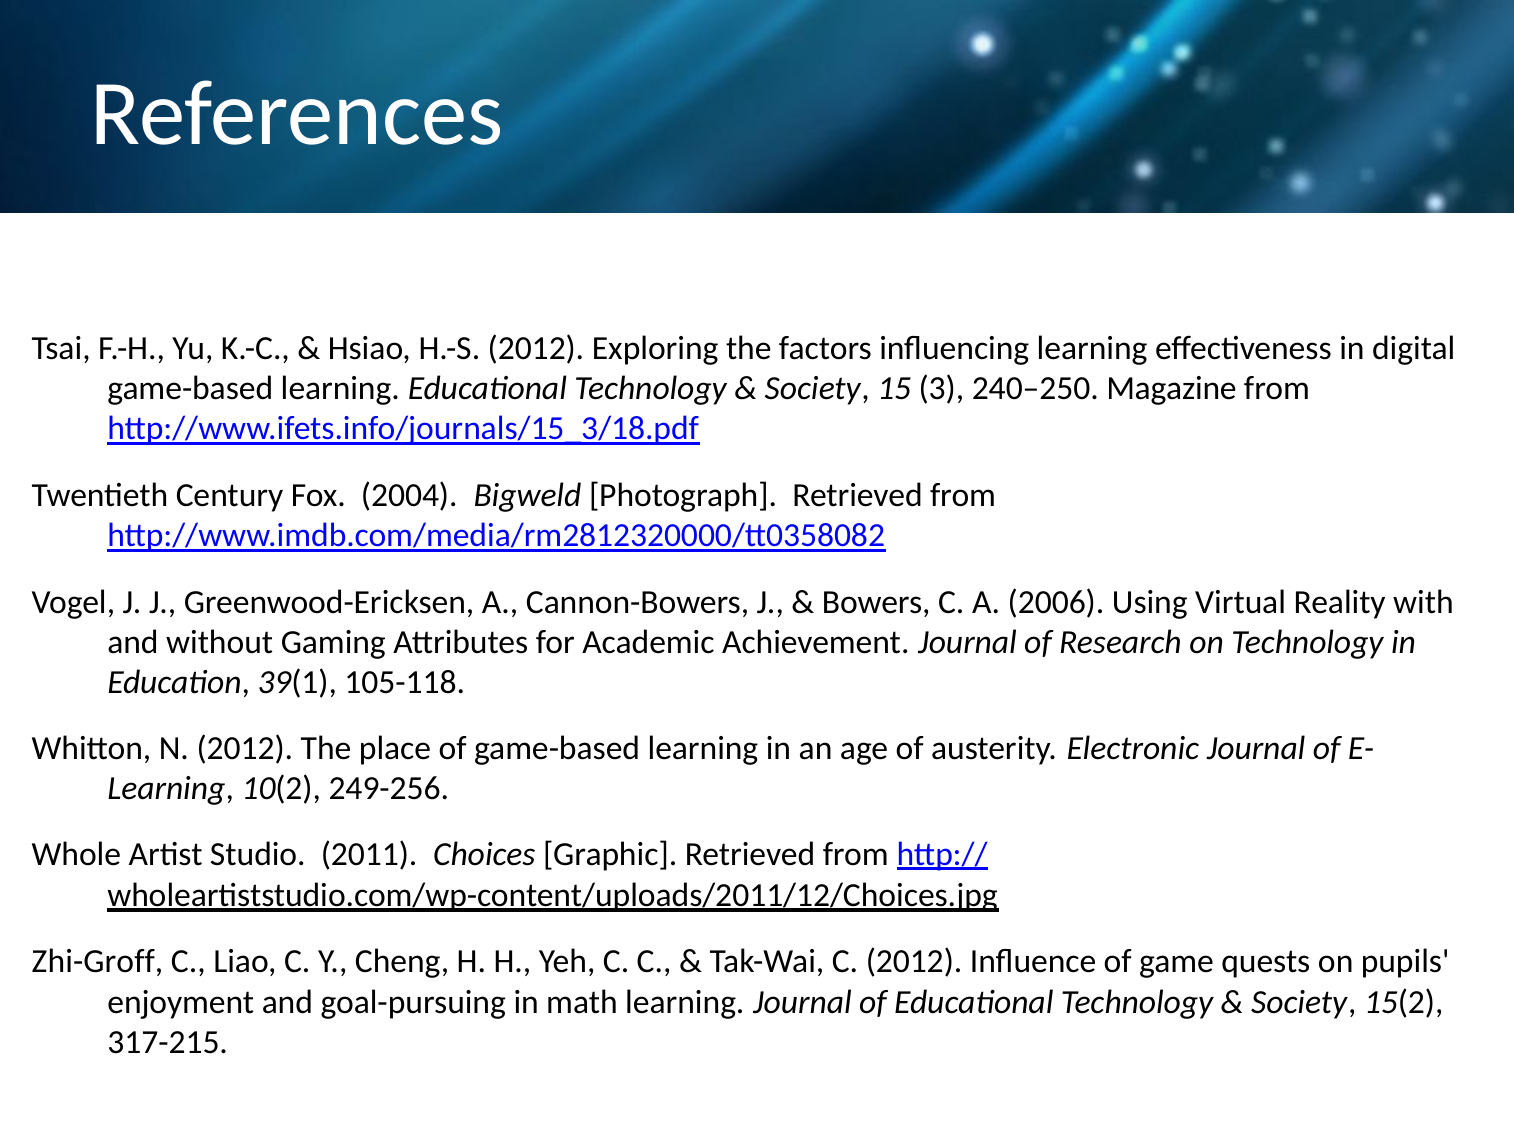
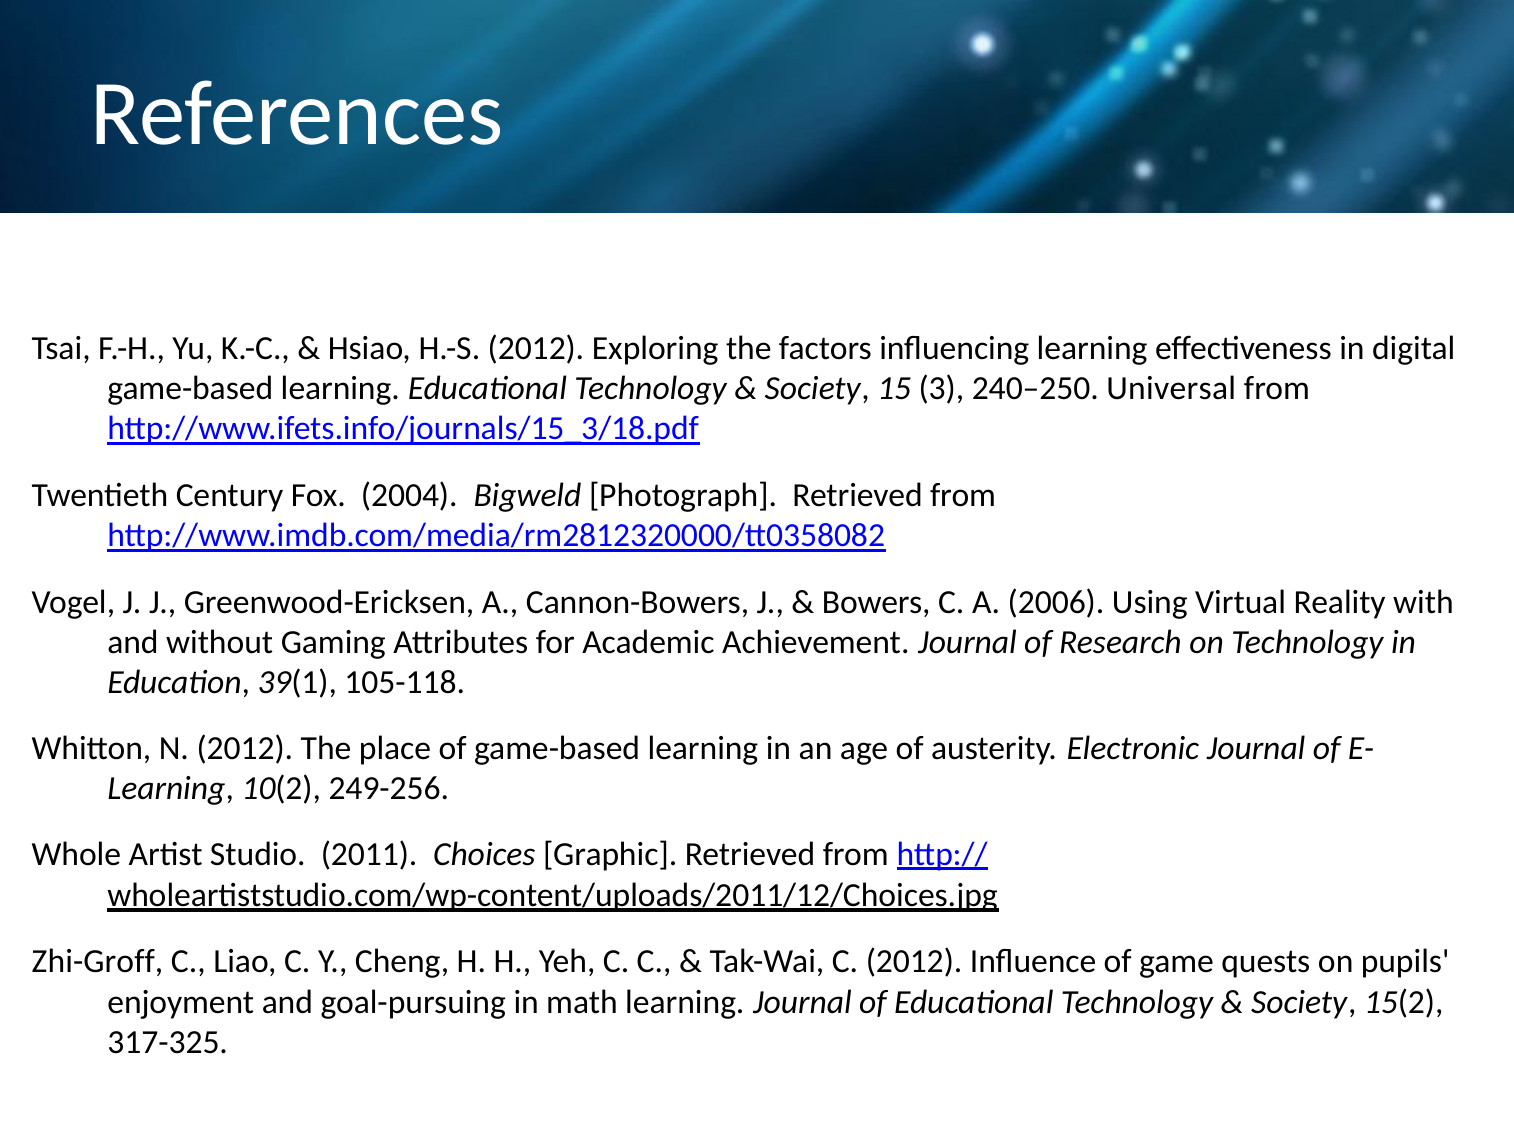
Magazine: Magazine -> Universal
317-215: 317-215 -> 317-325
